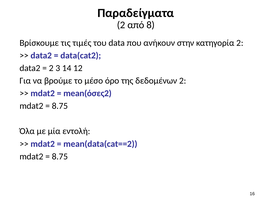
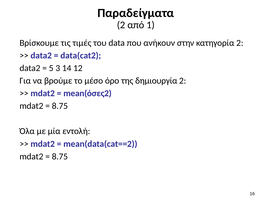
8: 8 -> 1
2 at (51, 68): 2 -> 5
δεδομένων: δεδομένων -> δημιουργία
